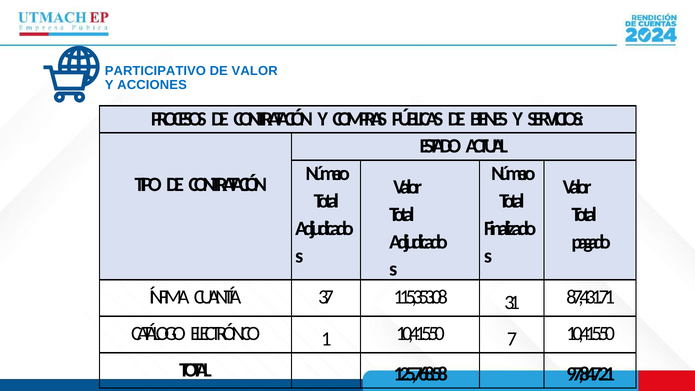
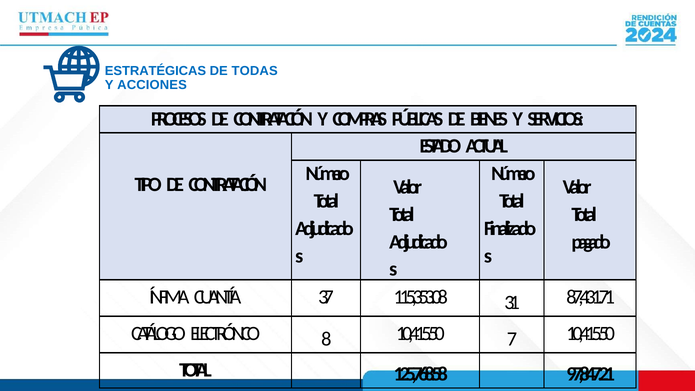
PARTICIPATIVO: PARTICIPATIVO -> ESTRATÉGICAS
DE VALOR: VALOR -> TODAS
1: 1 -> 8
